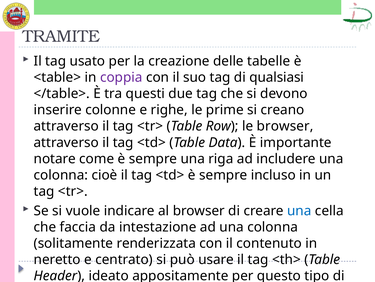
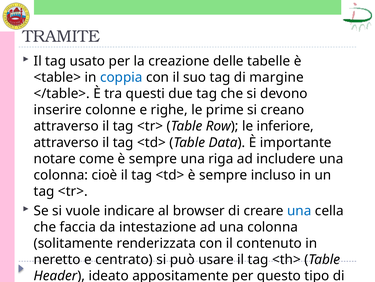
coppia colour: purple -> blue
qualsiasi: qualsiasi -> margine
le browser: browser -> inferiore
